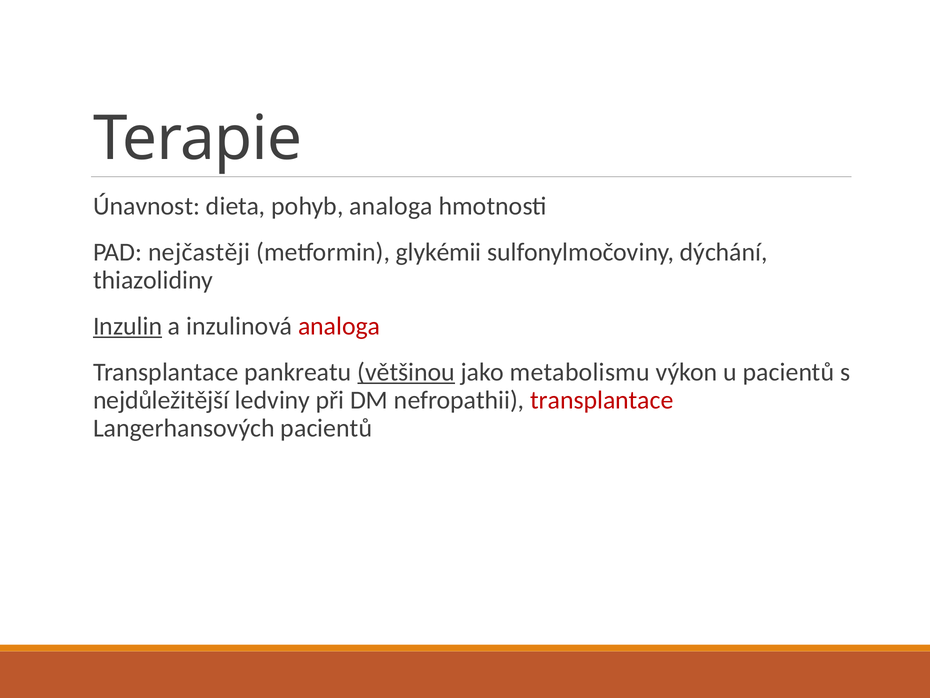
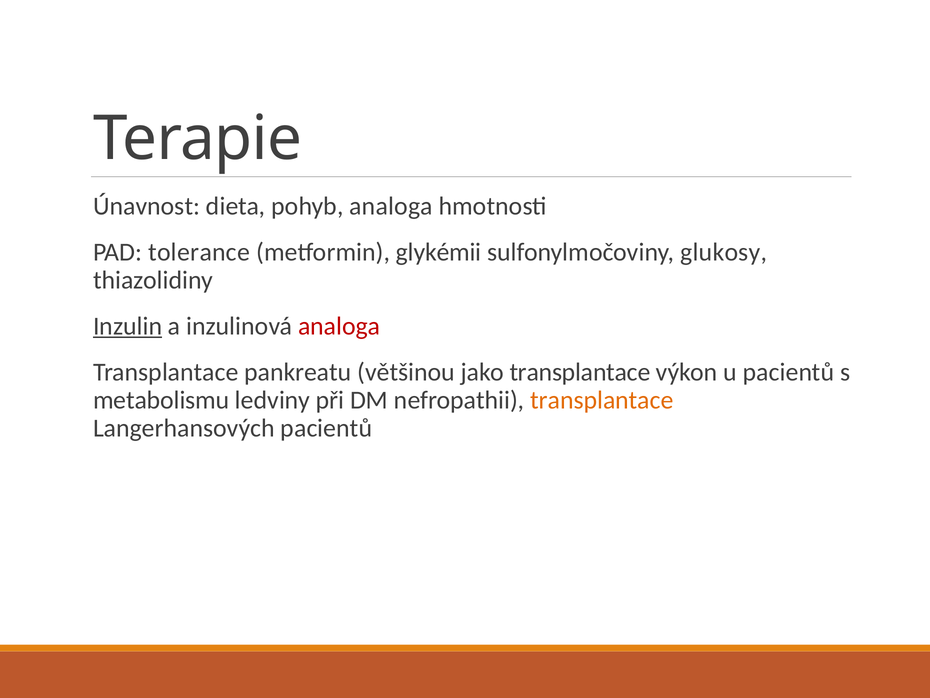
nejčastěji: nejčastěji -> tolerance
dýchání: dýchání -> glukosy
většinou underline: present -> none
jako metabolismu: metabolismu -> transplantace
nejdůležitější: nejdůležitější -> metabolismu
transplantace at (602, 400) colour: red -> orange
